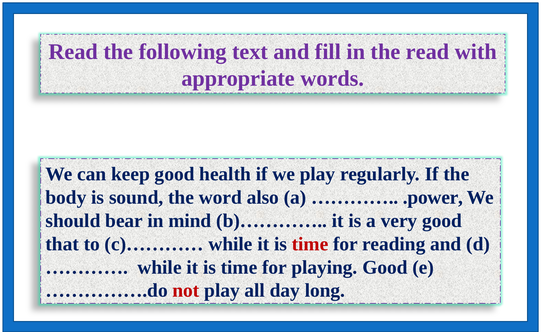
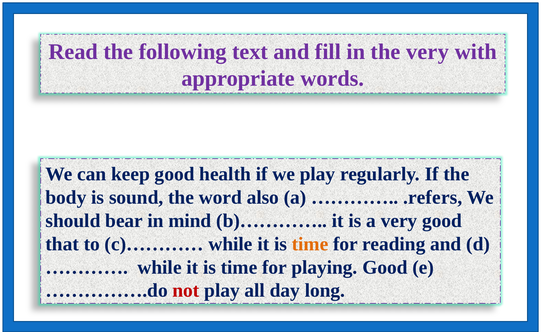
the read: read -> very
.power: .power -> .refers
time at (310, 244) colour: red -> orange
